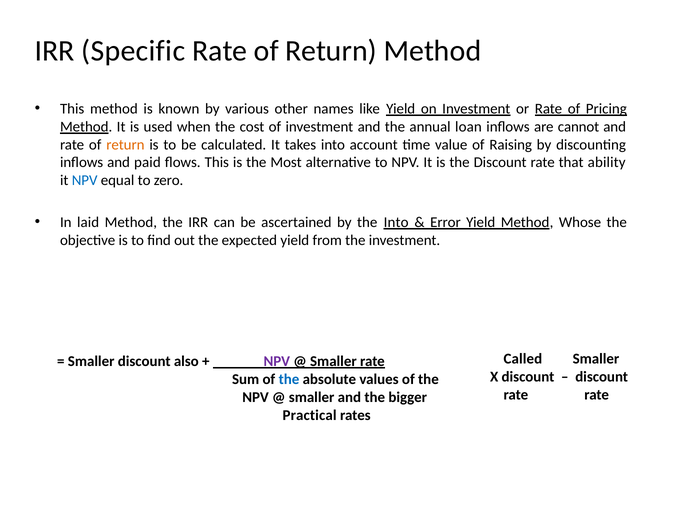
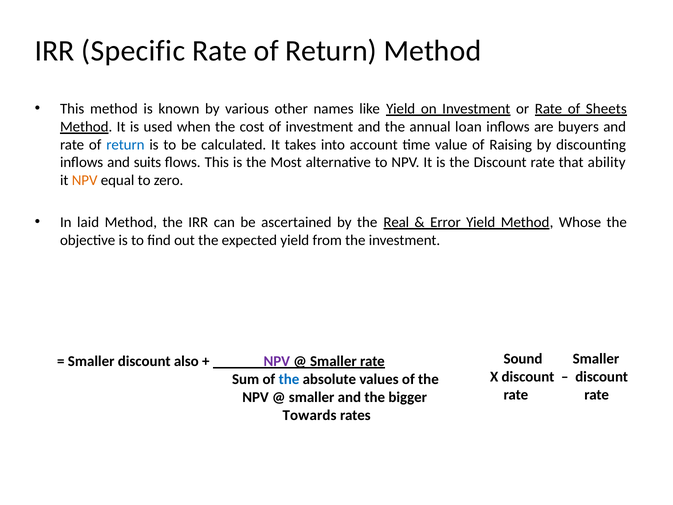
Pricing: Pricing -> Sheets
cannot: cannot -> buyers
return at (125, 145) colour: orange -> blue
paid: paid -> suits
NPV at (85, 180) colour: blue -> orange
the Into: Into -> Real
Called: Called -> Sound
Practical: Practical -> Towards
